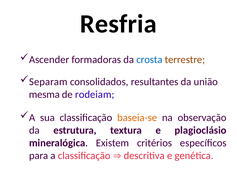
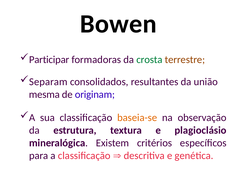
Resfria: Resfria -> Bowen
Ascender: Ascender -> Participar
crosta colour: blue -> green
rodeiam: rodeiam -> originam
